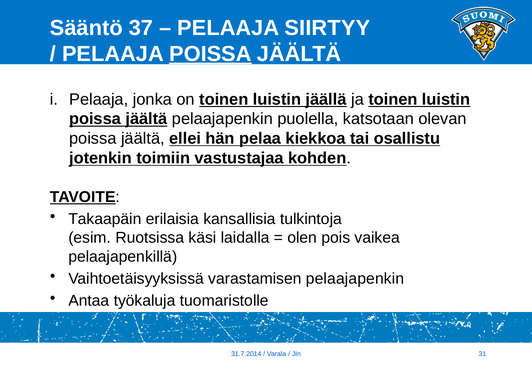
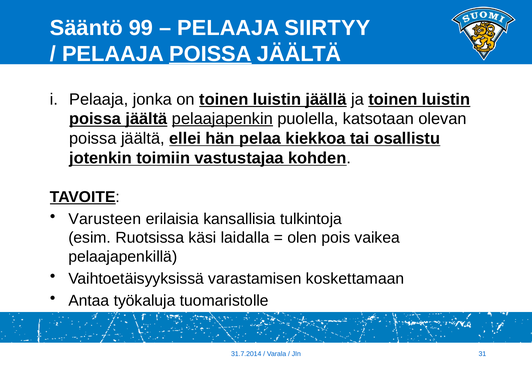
37: 37 -> 99
pelaajapenkin at (222, 119) underline: none -> present
Takaapäin: Takaapäin -> Varusteen
varastamisen pelaajapenkin: pelaajapenkin -> koskettamaan
